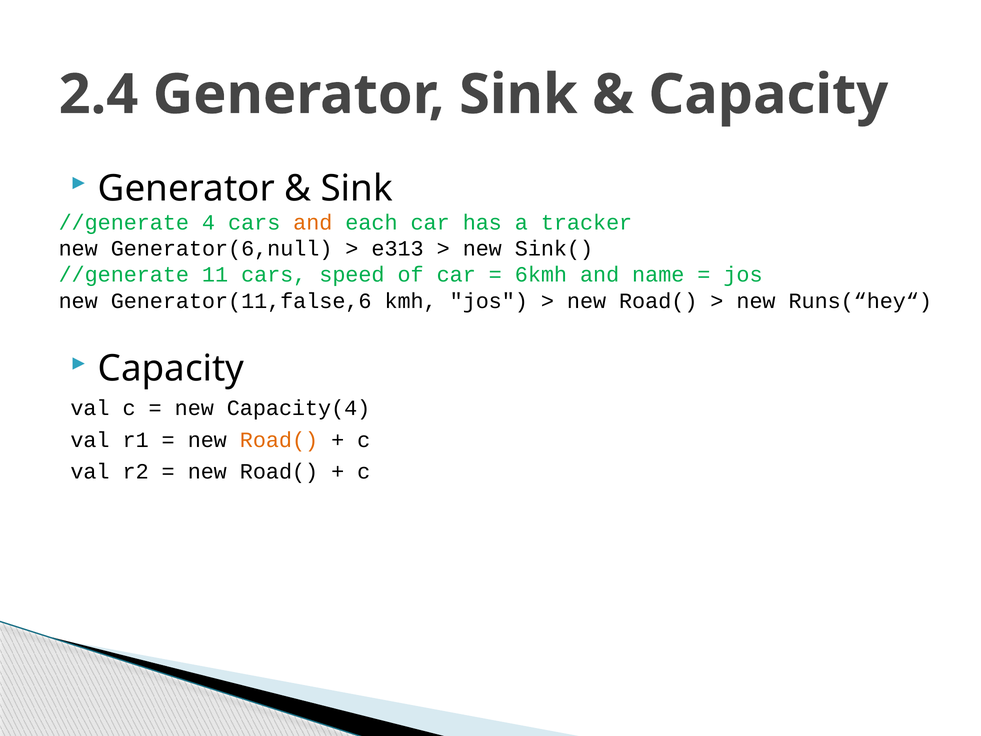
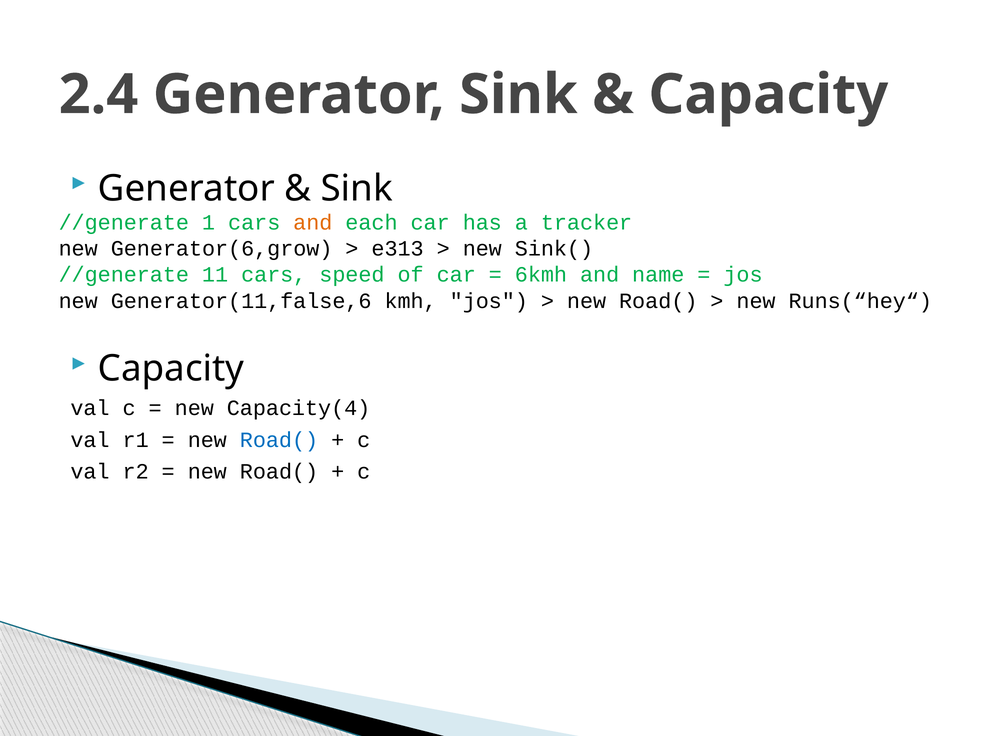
4: 4 -> 1
Generator(6,null: Generator(6,null -> Generator(6,grow
Road( at (279, 440) colour: orange -> blue
